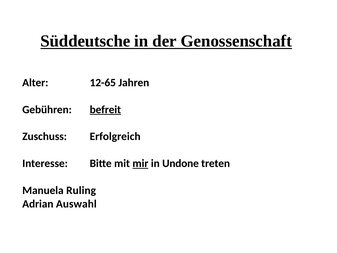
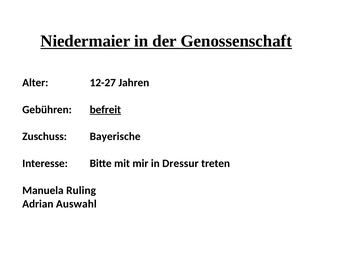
Süddeutsche: Süddeutsche -> Niedermaier
12-65: 12-65 -> 12-27
Erfolgreich: Erfolgreich -> Bayerische
mir underline: present -> none
Undone: Undone -> Dressur
